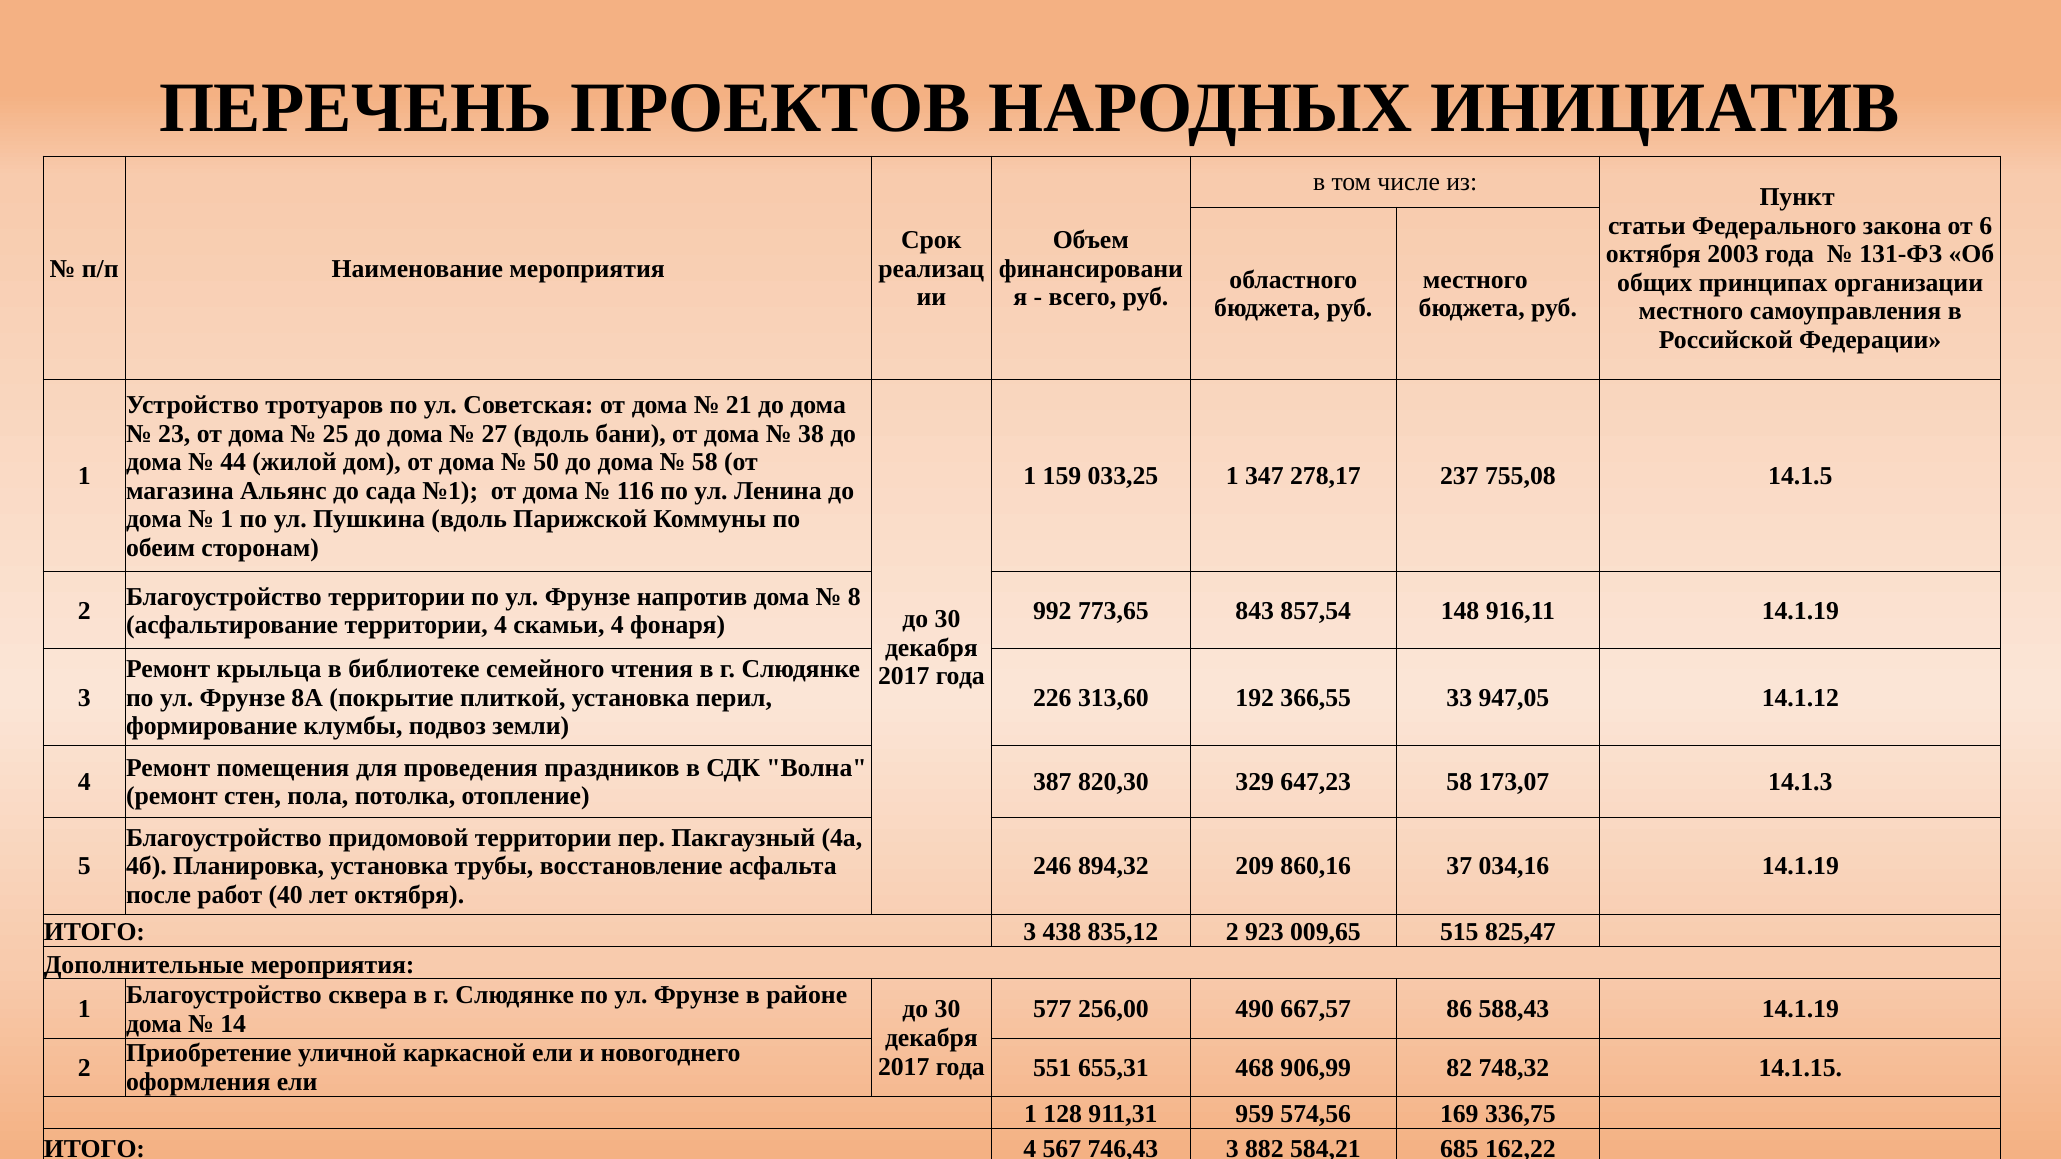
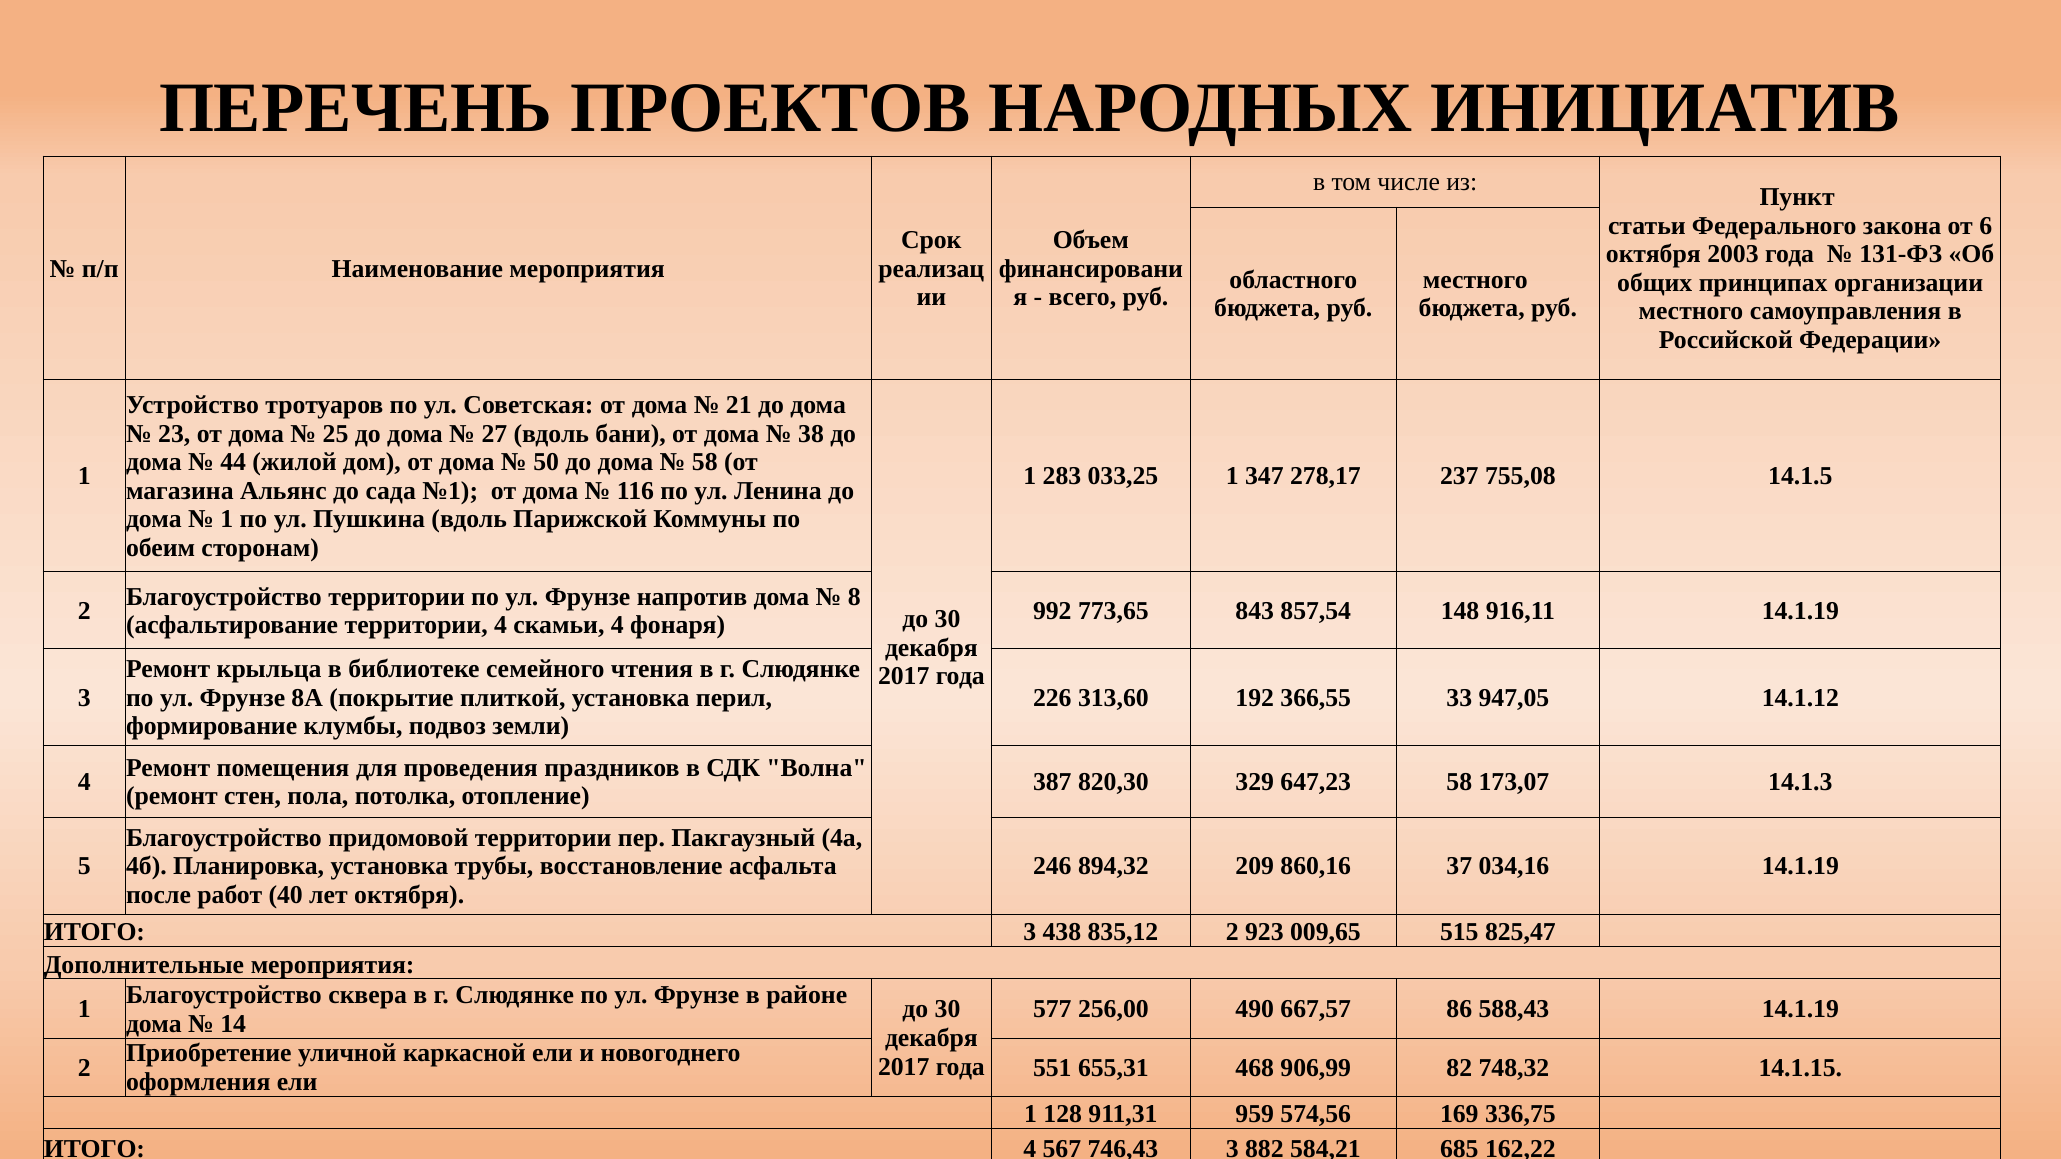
159: 159 -> 283
